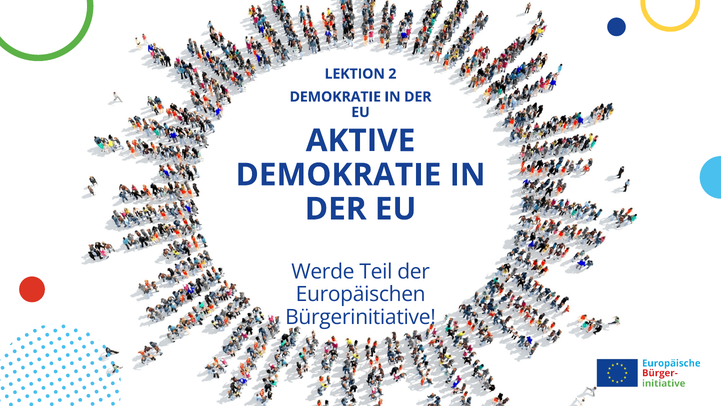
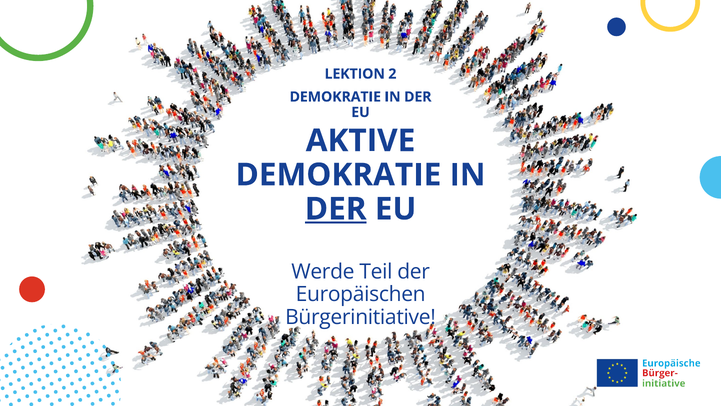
DER at (336, 209) underline: none -> present
